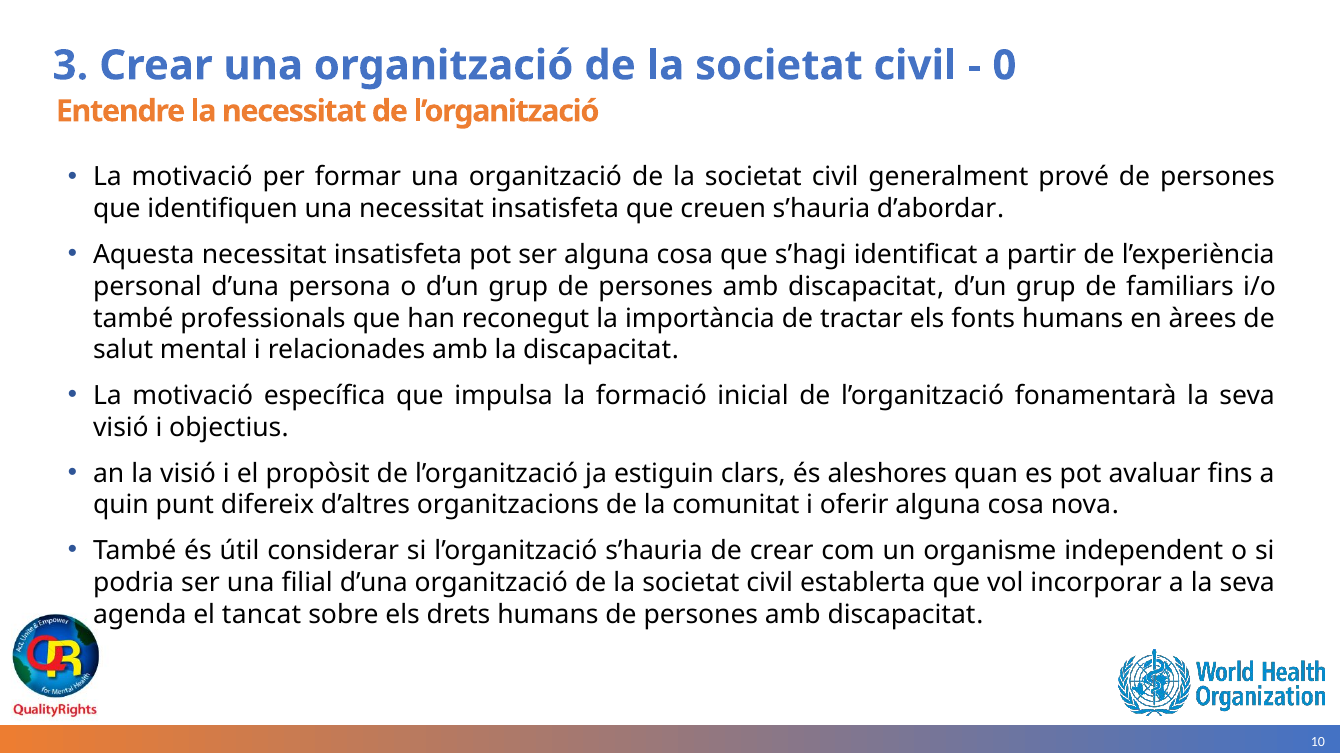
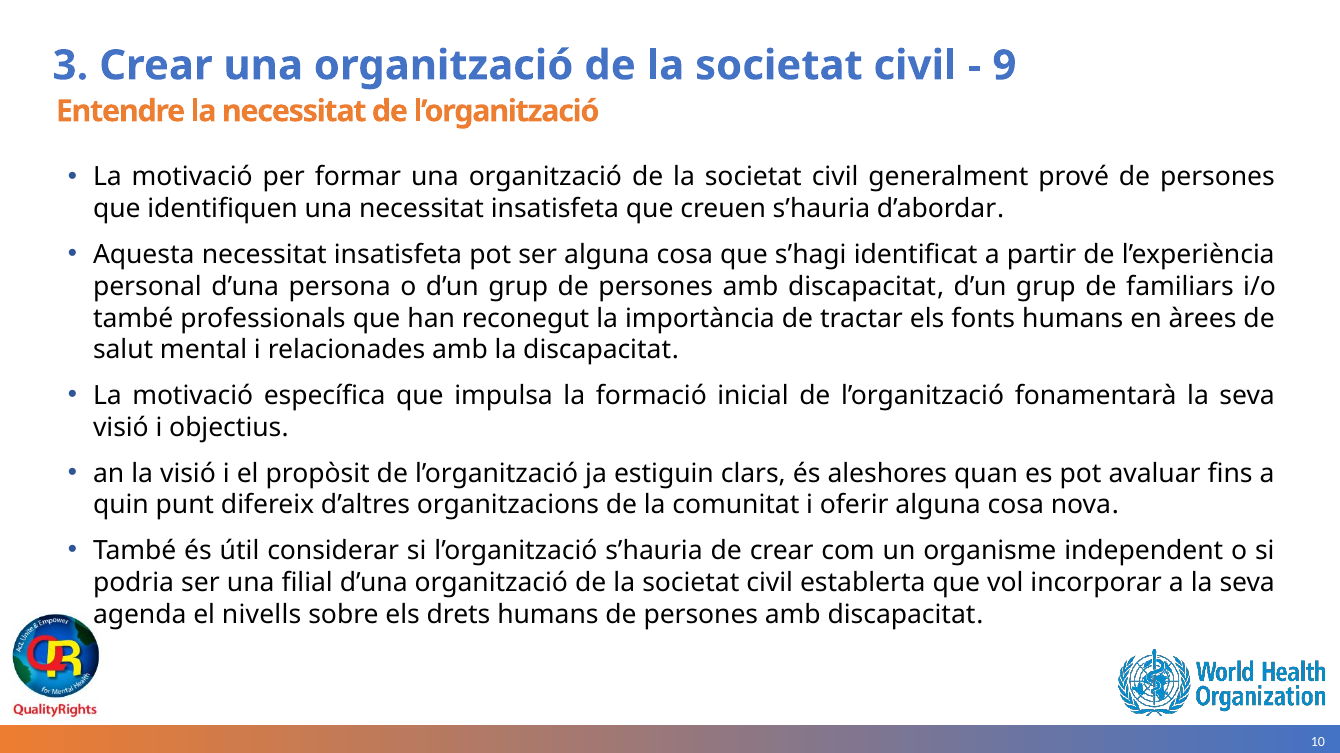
0: 0 -> 9
tancat: tancat -> nivells
